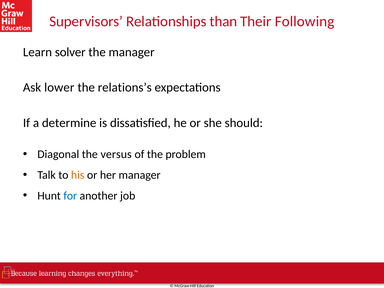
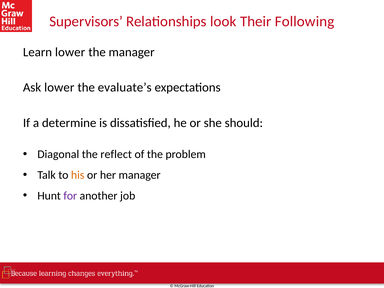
than: than -> look
Learn solver: solver -> lower
relations’s: relations’s -> evaluate’s
versus: versus -> reflect
for colour: blue -> purple
